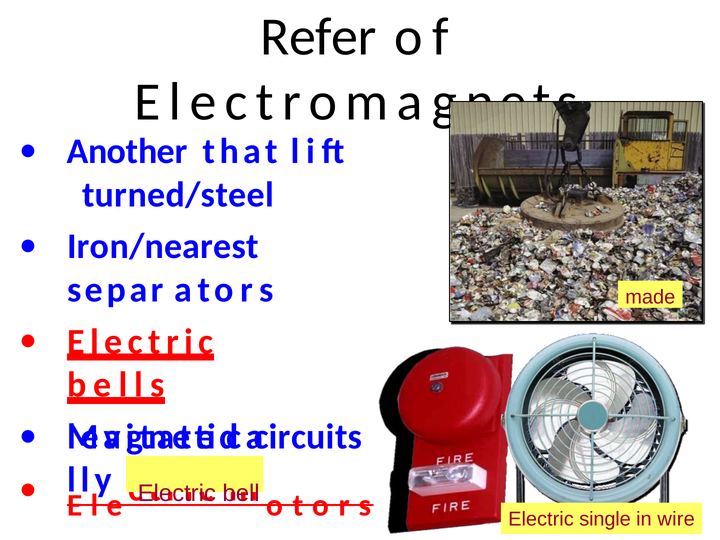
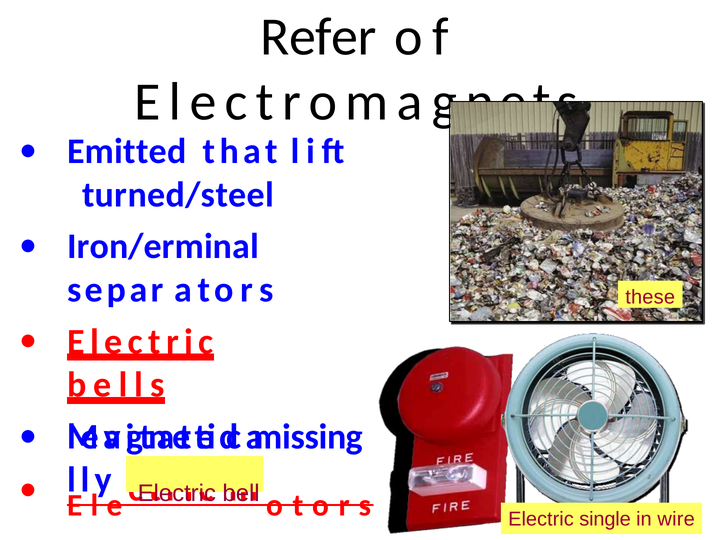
Another: Another -> Emitted
Iron/nearest: Iron/nearest -> Iron/erminal
made: made -> these
circuits: circuits -> missing
